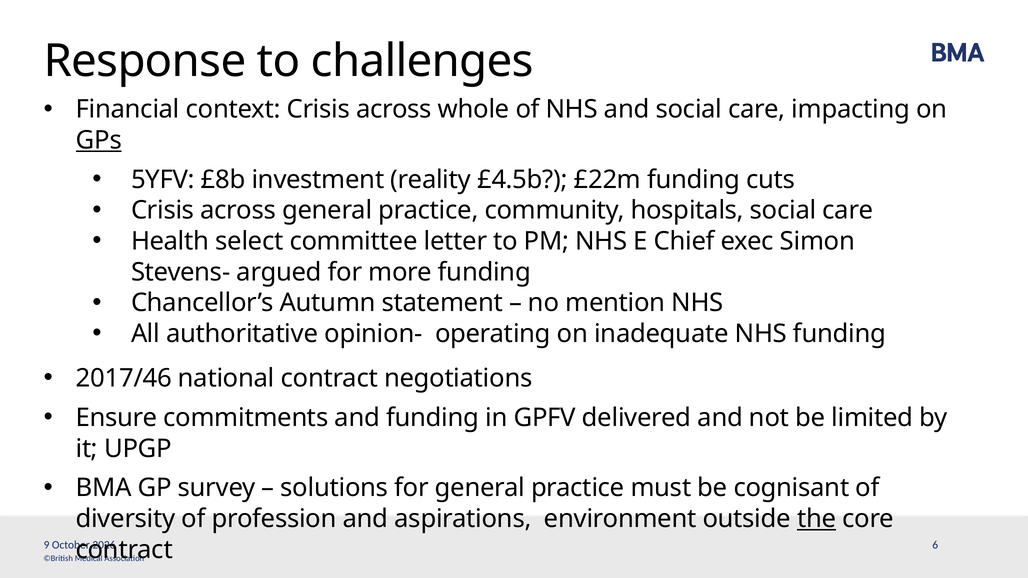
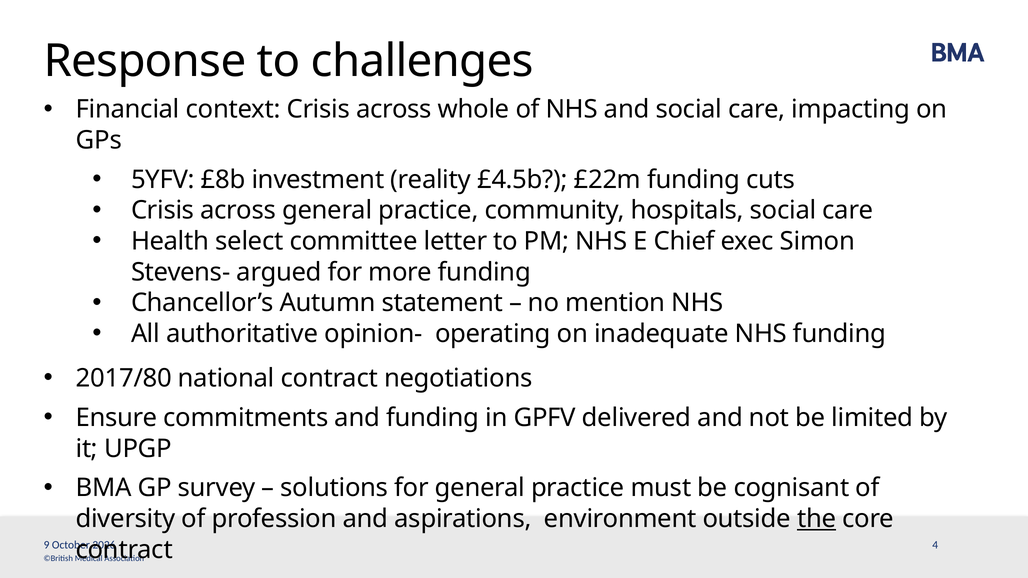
GPs underline: present -> none
2017/46: 2017/46 -> 2017/80
6: 6 -> 4
